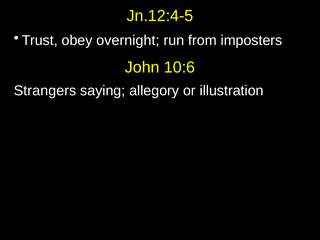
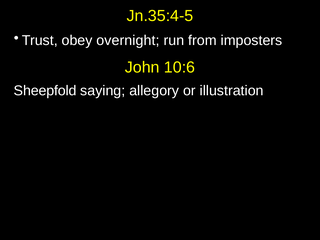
Jn.12:4-5: Jn.12:4-5 -> Jn.35:4-5
Strangers: Strangers -> Sheepfold
